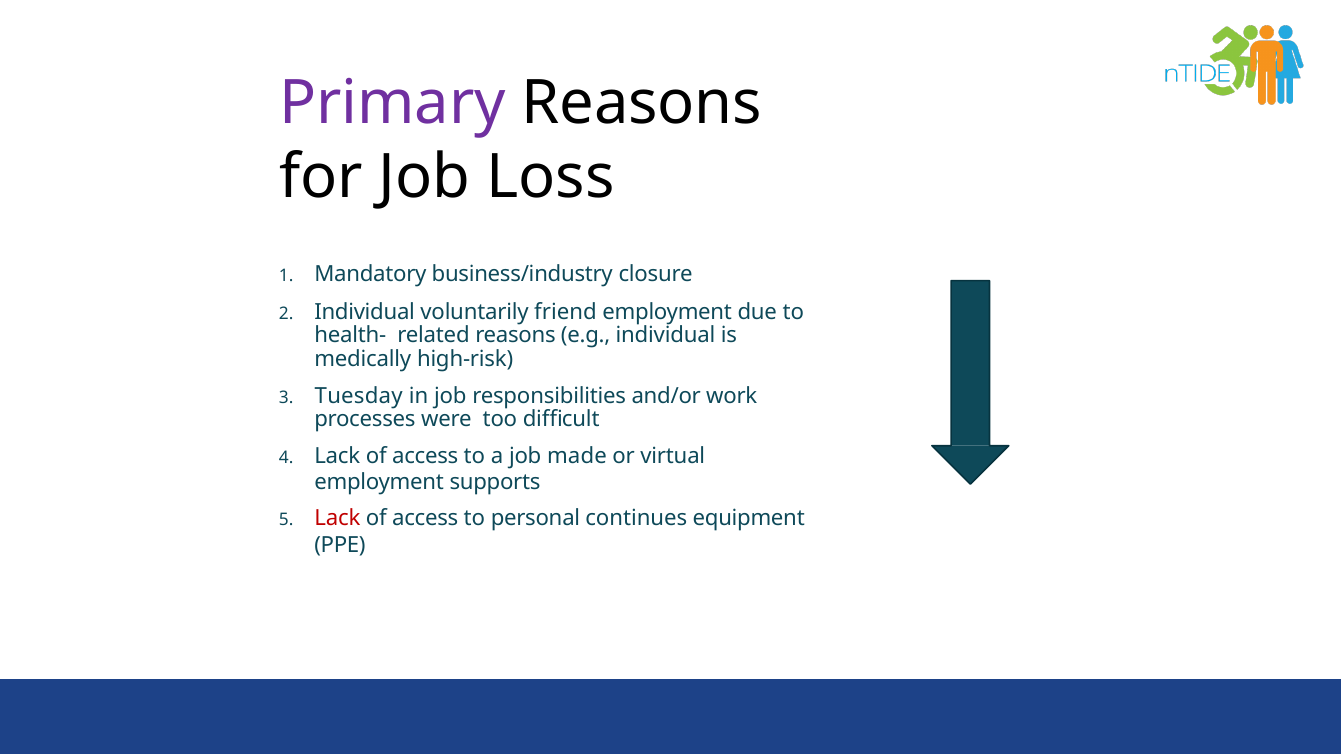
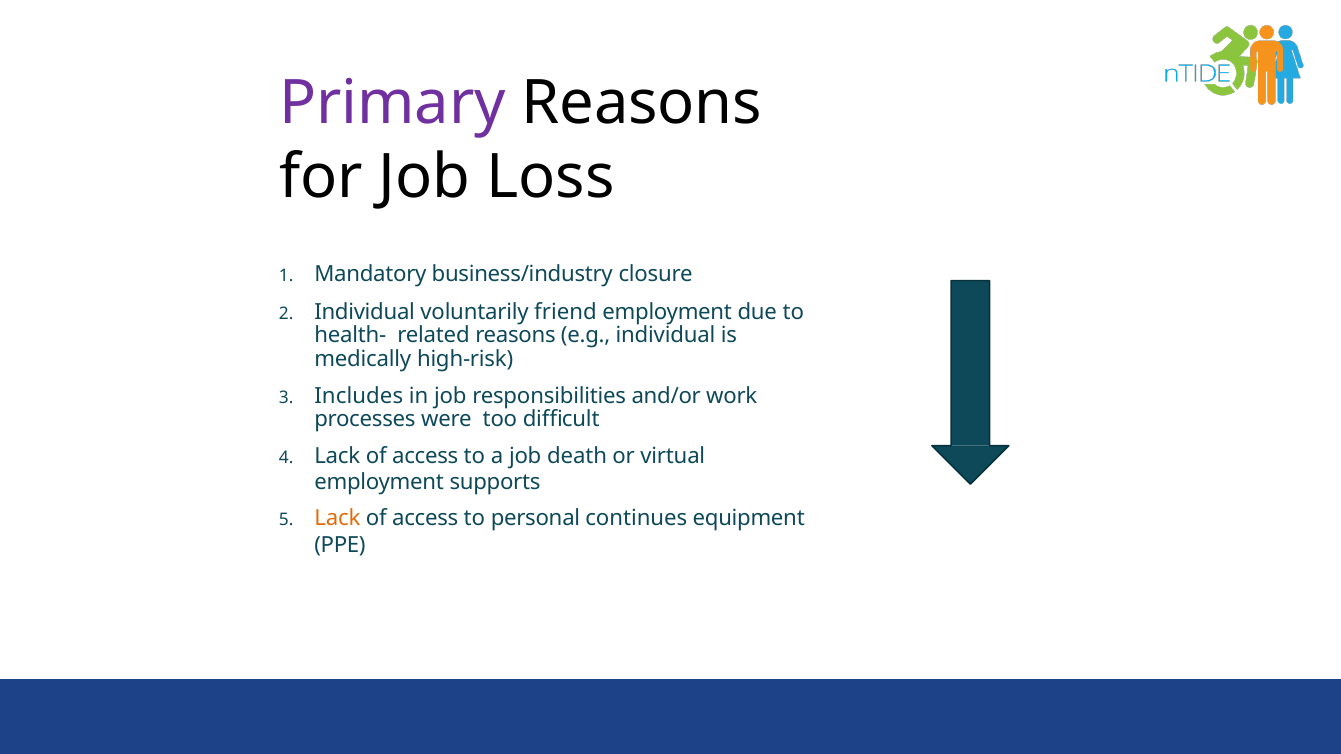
Tuesday: Tuesday -> Includes
made: made -> death
Lack at (337, 519) colour: red -> orange
